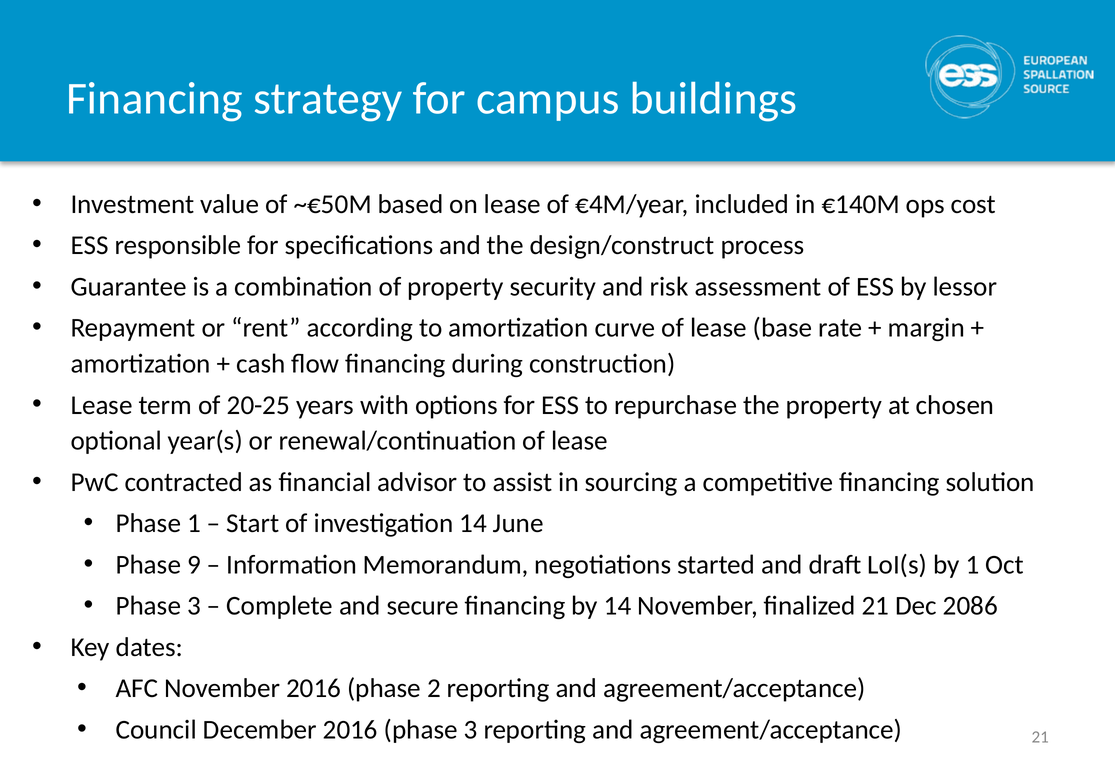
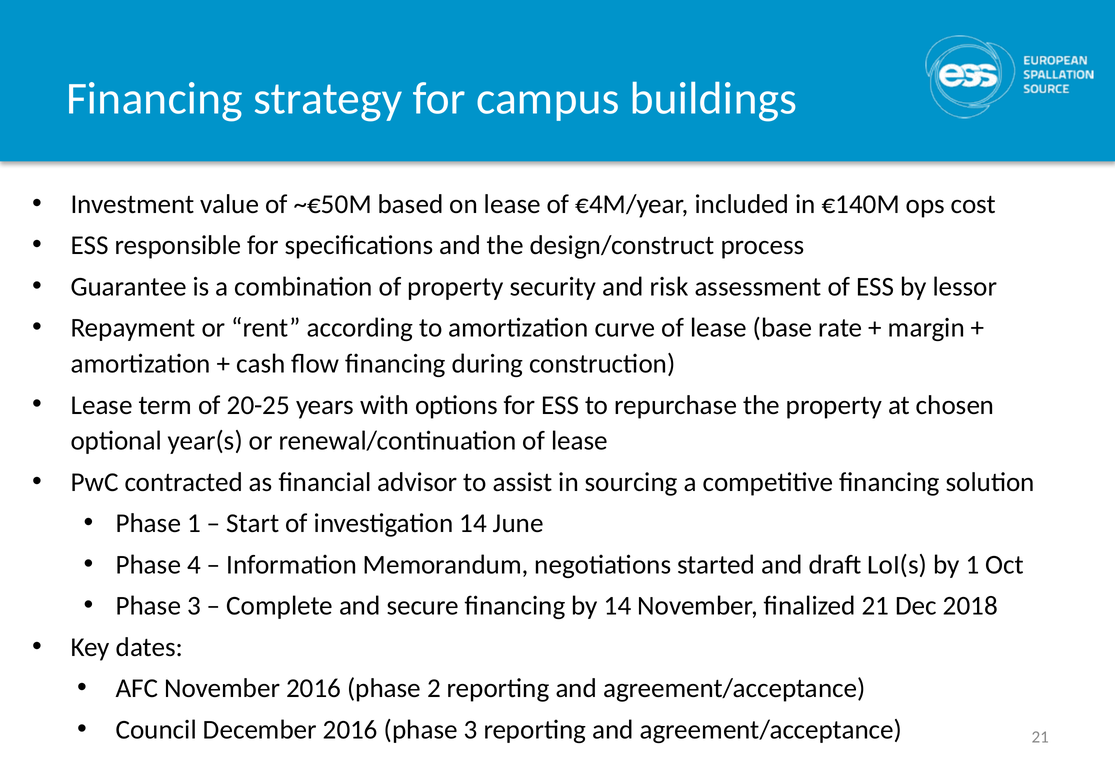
9: 9 -> 4
2086: 2086 -> 2018
